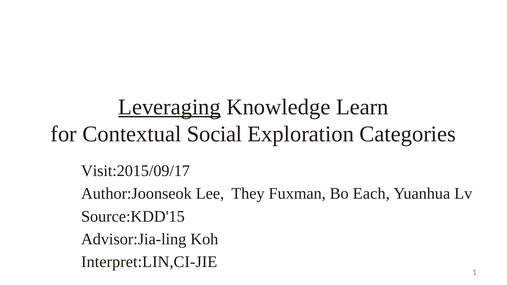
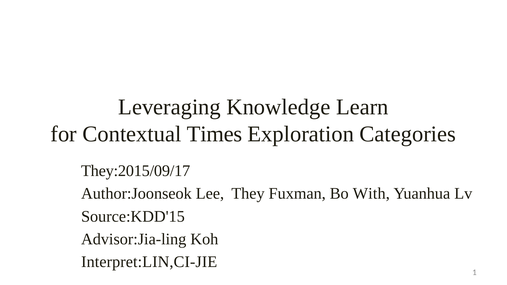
Leveraging underline: present -> none
Social: Social -> Times
Visit:2015/09/17: Visit:2015/09/17 -> They:2015/09/17
Each: Each -> With
